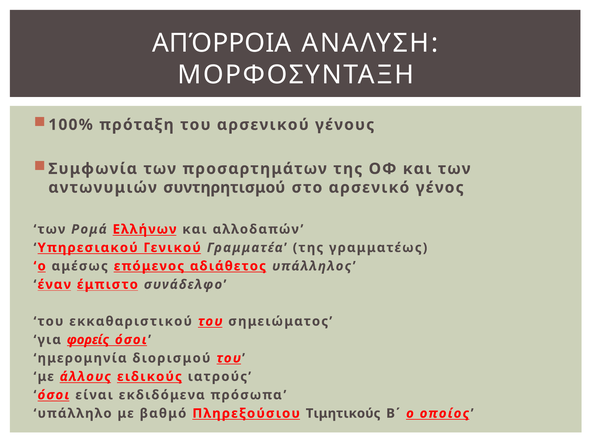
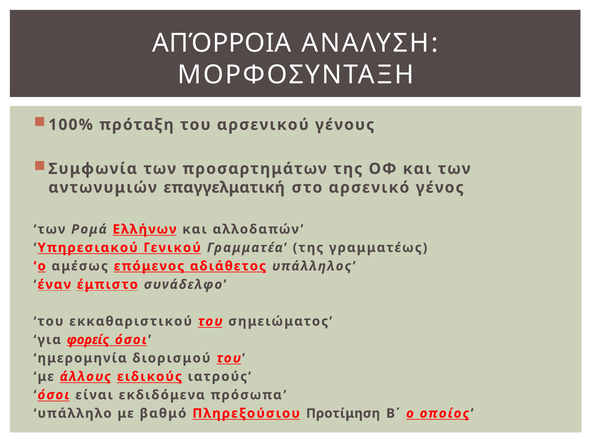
συντηρητισμού: συντηρητισμού -> επαγγελματική
Τιμητικούς: Τιμητικούς -> Προτίμηση
